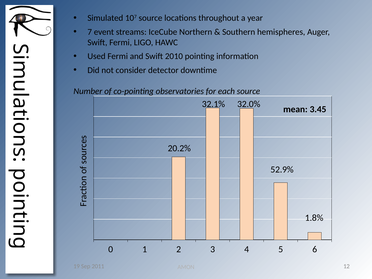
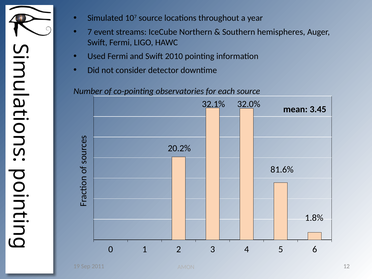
52.9%: 52.9% -> 81.6%
